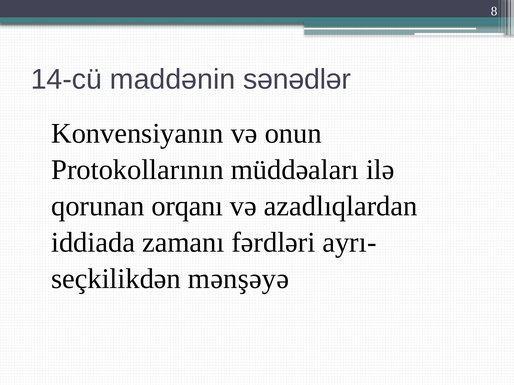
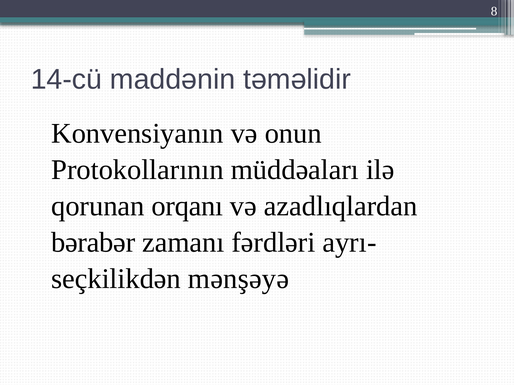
sənədlər: sənədlər -> təməlidir
iddiada: iddiada -> bərabər
